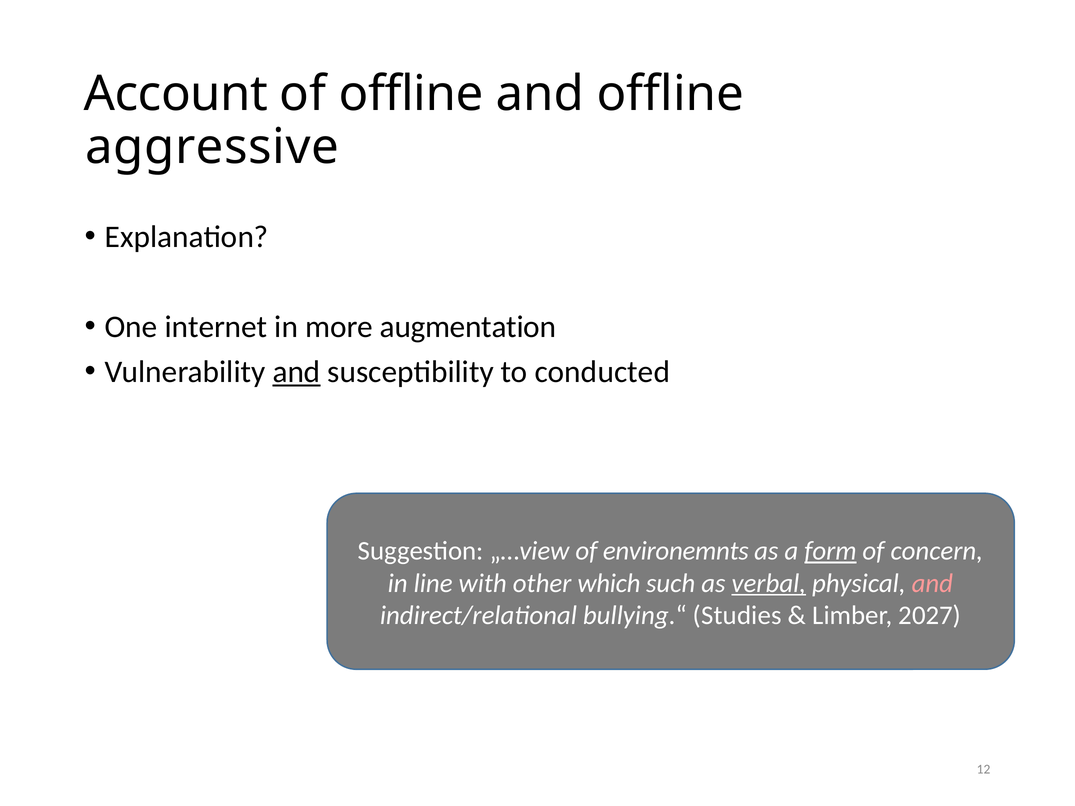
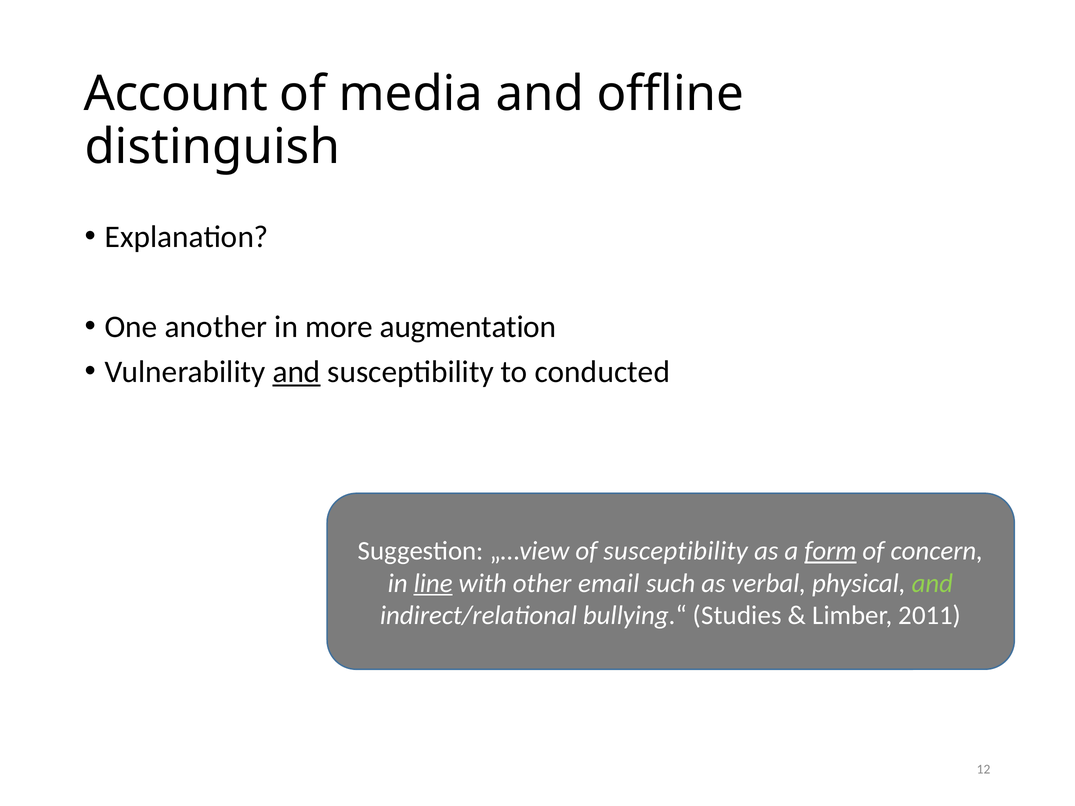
of offline: offline -> media
aggressive: aggressive -> distinguish
internet: internet -> another
of environemnts: environemnts -> susceptibility
line underline: none -> present
which: which -> email
verbal underline: present -> none
and at (932, 583) colour: pink -> light green
2027: 2027 -> 2011
